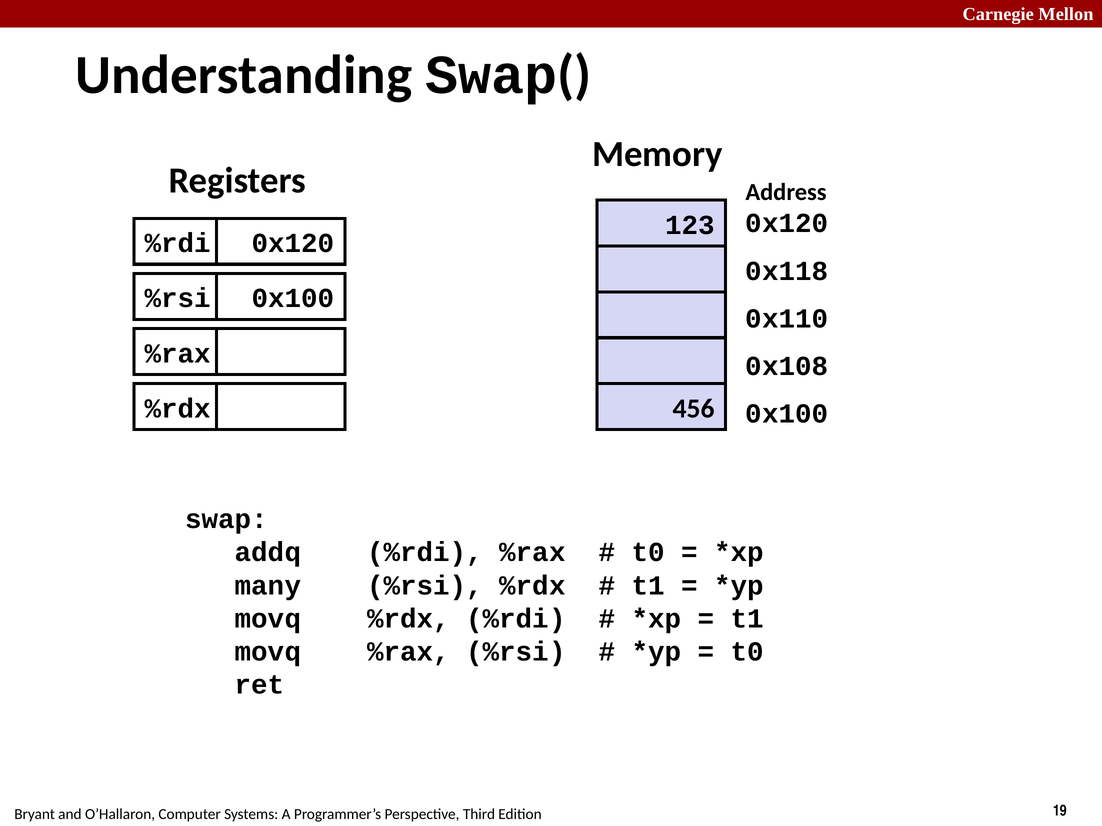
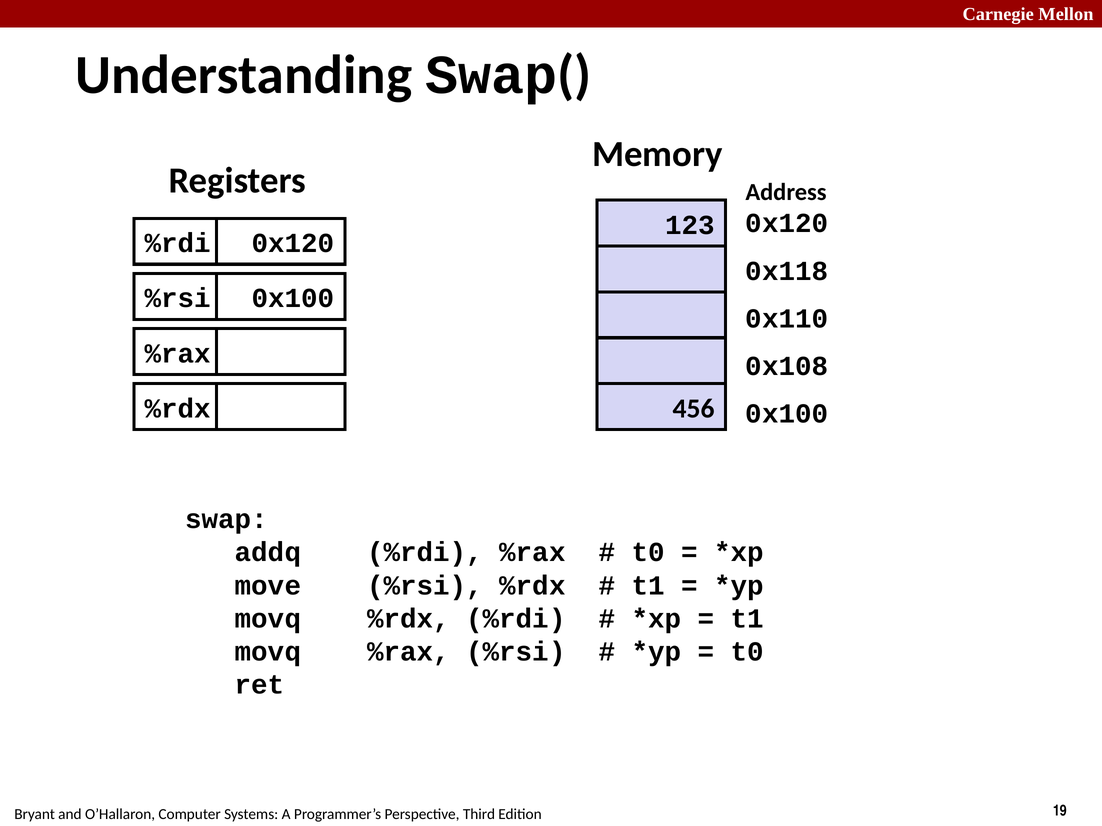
many: many -> move
